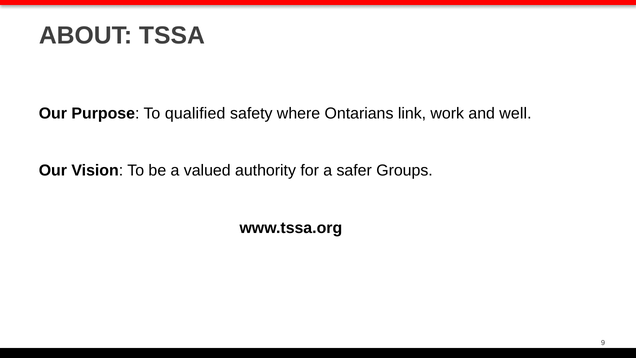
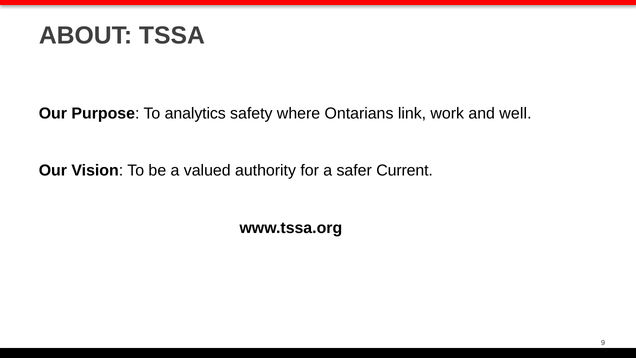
qualified: qualified -> analytics
Groups: Groups -> Current
